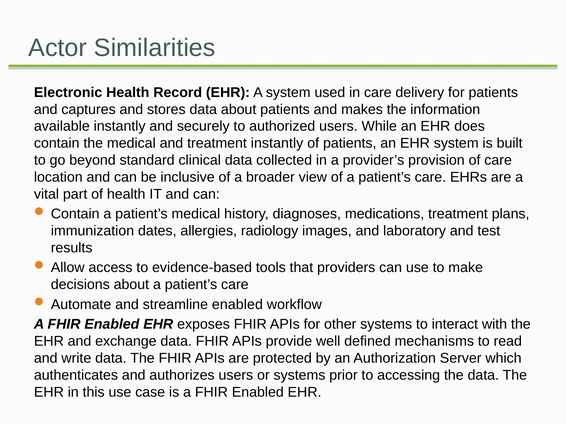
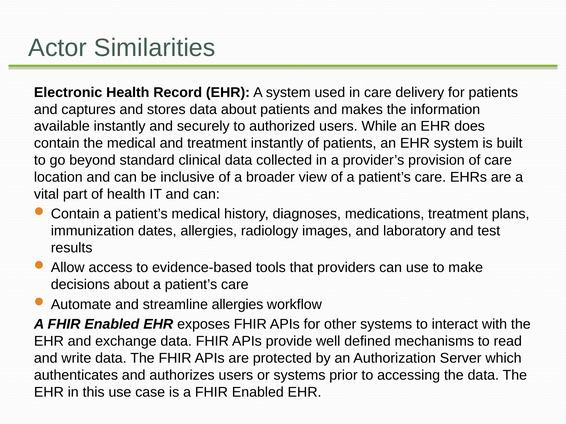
streamline enabled: enabled -> allergies
